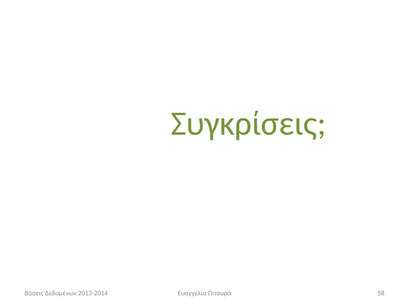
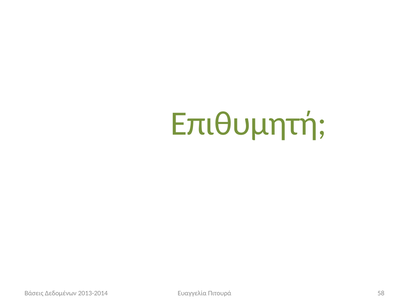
Συγκρίσεις: Συγκρίσεις -> Επιθυμητή
